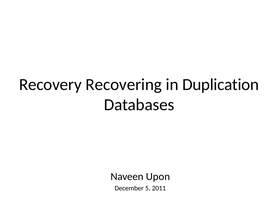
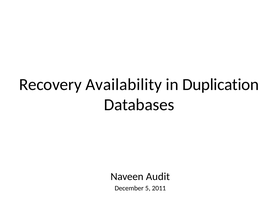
Recovering: Recovering -> Availability
Upon: Upon -> Audit
